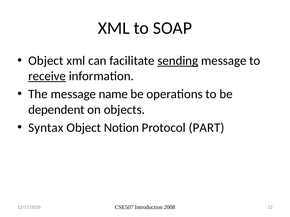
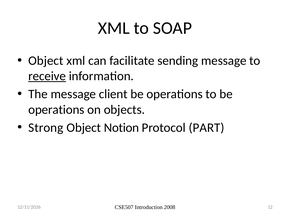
sending underline: present -> none
name: name -> client
dependent at (56, 110): dependent -> operations
Syntax: Syntax -> Strong
